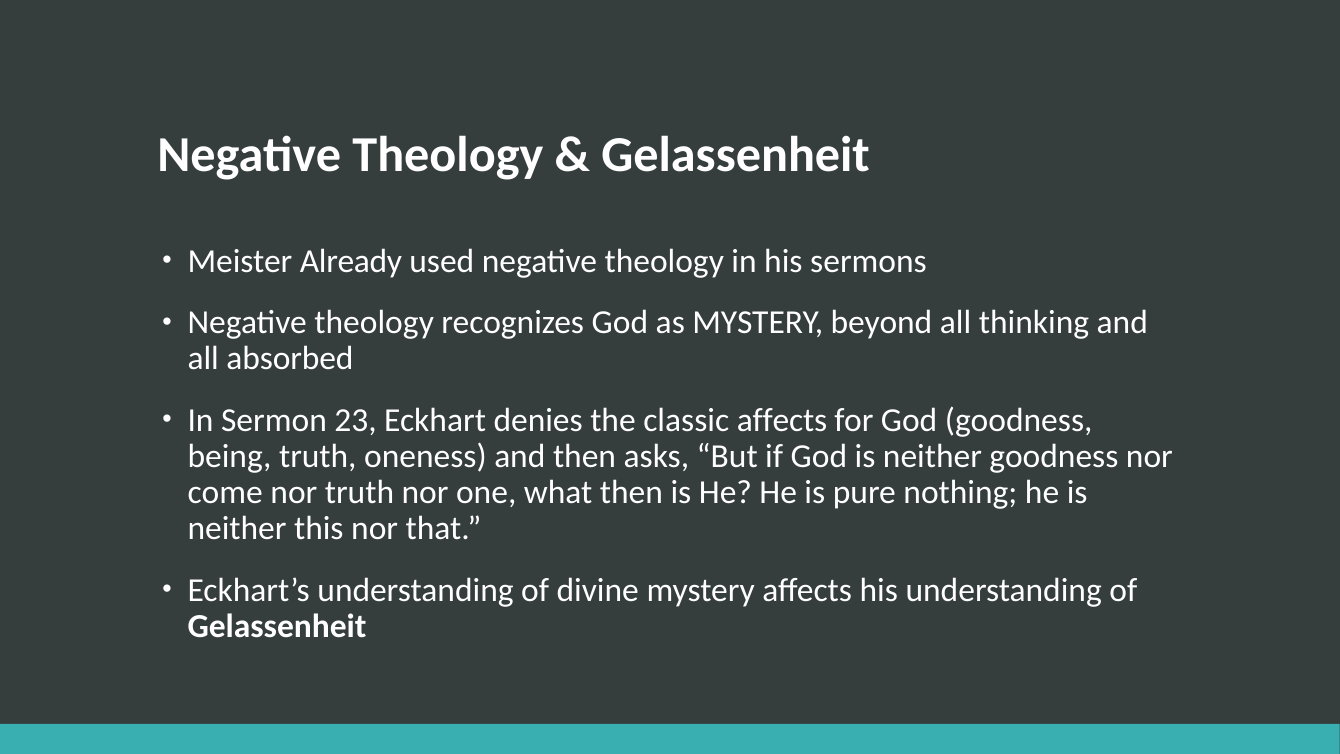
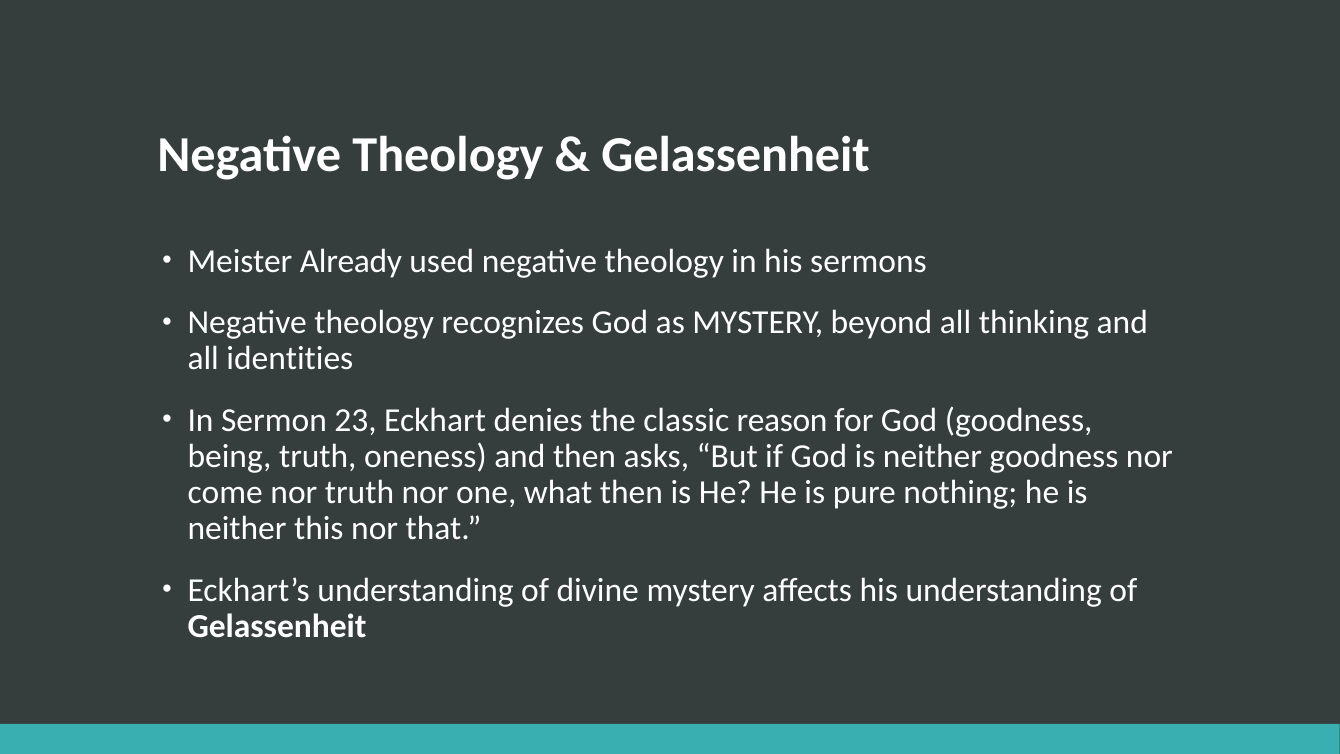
absorbed: absorbed -> identities
classic affects: affects -> reason
